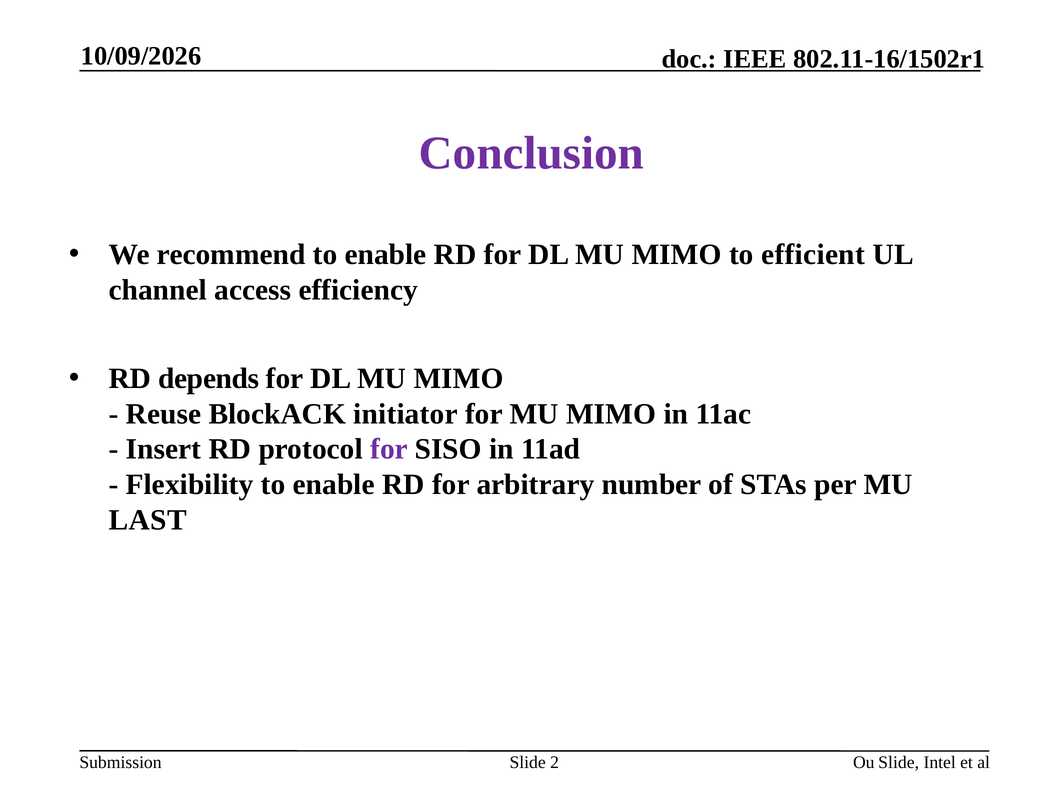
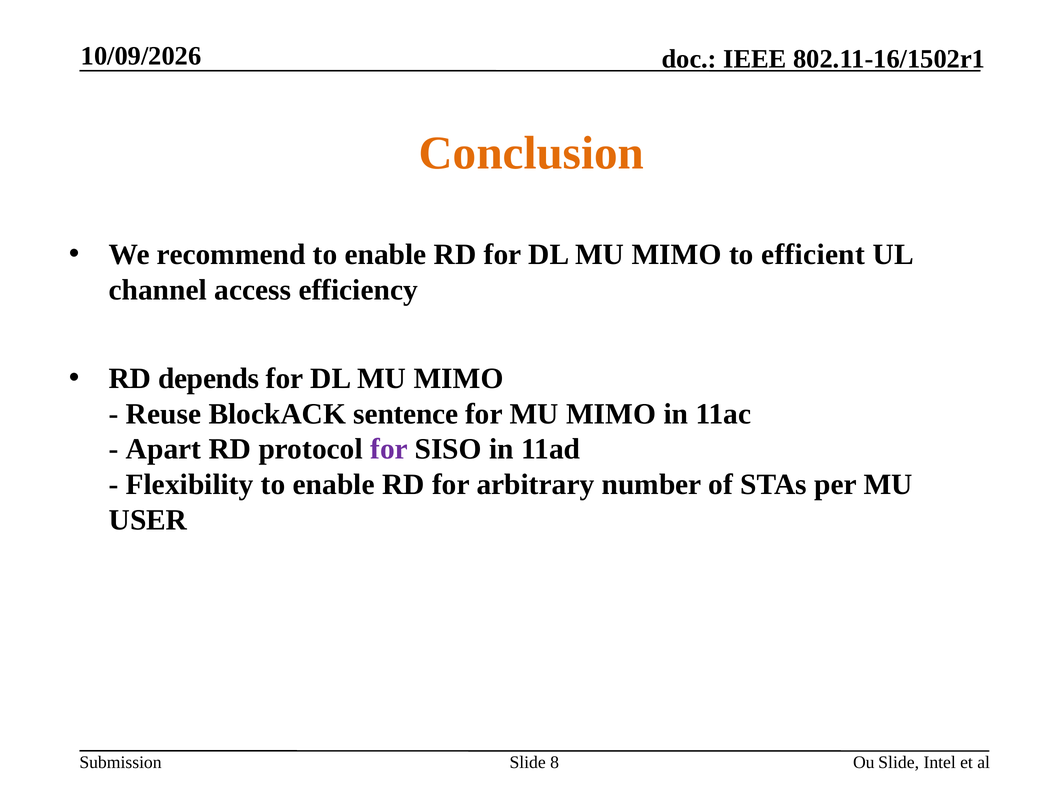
Conclusion colour: purple -> orange
initiator: initiator -> sentence
Insert: Insert -> Apart
LAST: LAST -> USER
2: 2 -> 8
